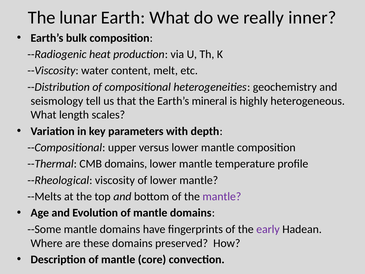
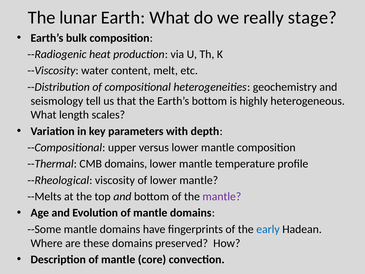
inner: inner -> stage
Earth’s mineral: mineral -> bottom
early colour: purple -> blue
